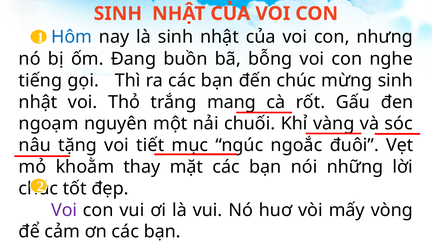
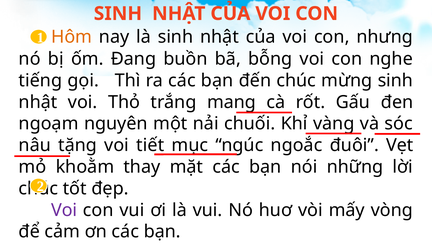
Hôm colour: blue -> orange
